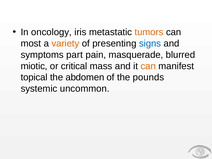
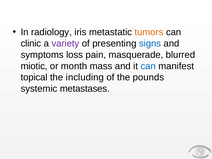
oncology: oncology -> radiology
most: most -> clinic
variety colour: orange -> purple
part: part -> loss
critical: critical -> month
can at (148, 66) colour: orange -> blue
abdomen: abdomen -> including
uncommon: uncommon -> metastases
